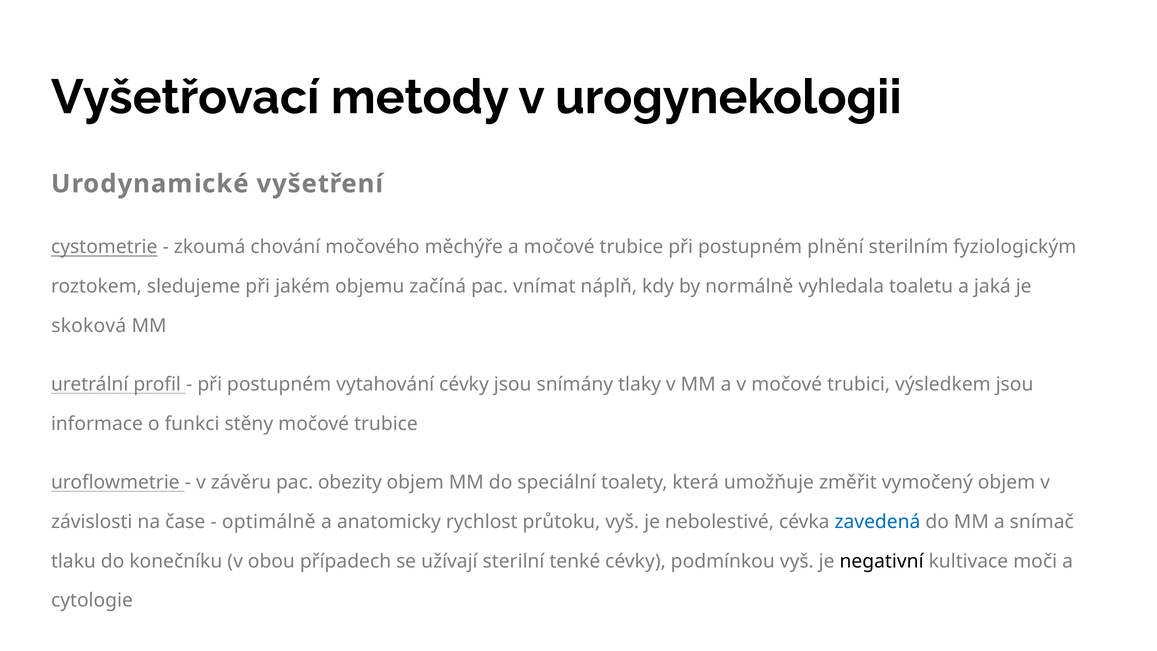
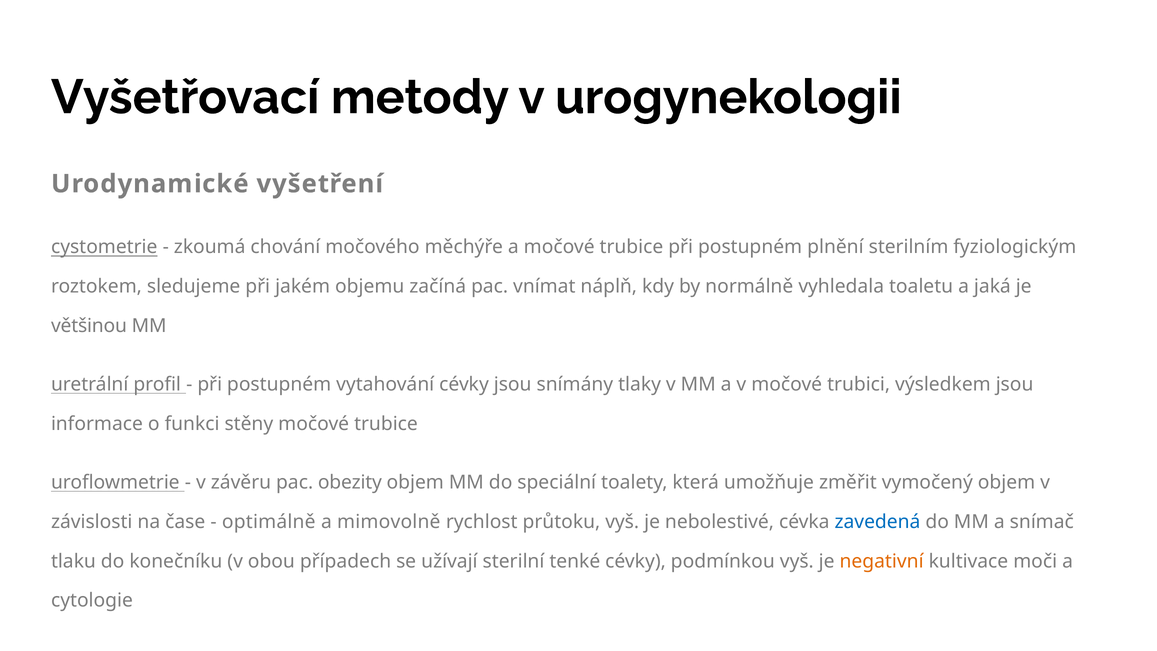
skoková: skoková -> většinou
anatomicky: anatomicky -> mimovolně
negativní colour: black -> orange
